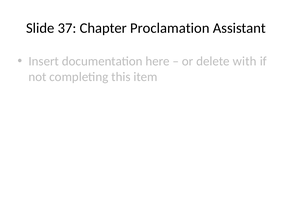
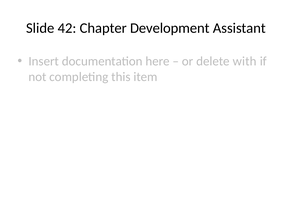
37: 37 -> 42
Proclamation: Proclamation -> Development
